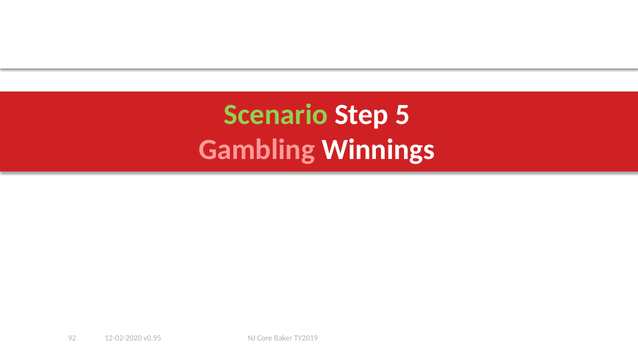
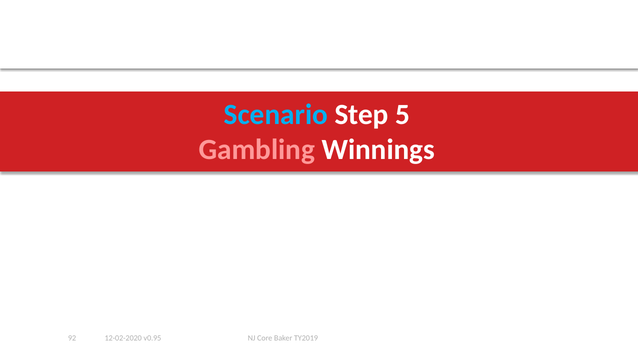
Scenario colour: light green -> light blue
